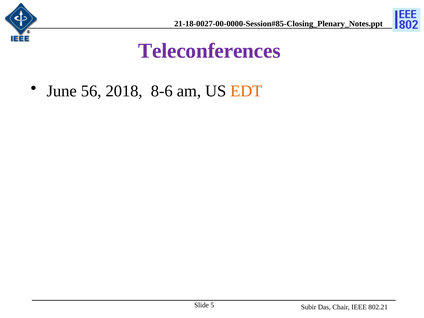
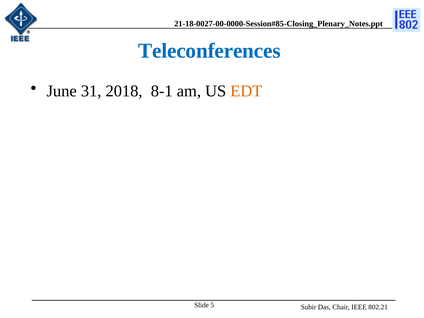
Teleconferences colour: purple -> blue
56: 56 -> 31
8-6: 8-6 -> 8-1
